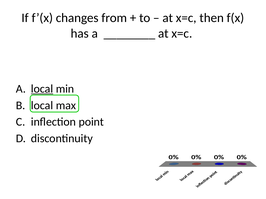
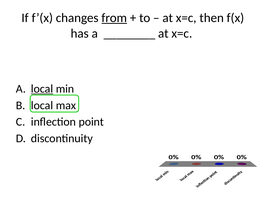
from underline: none -> present
